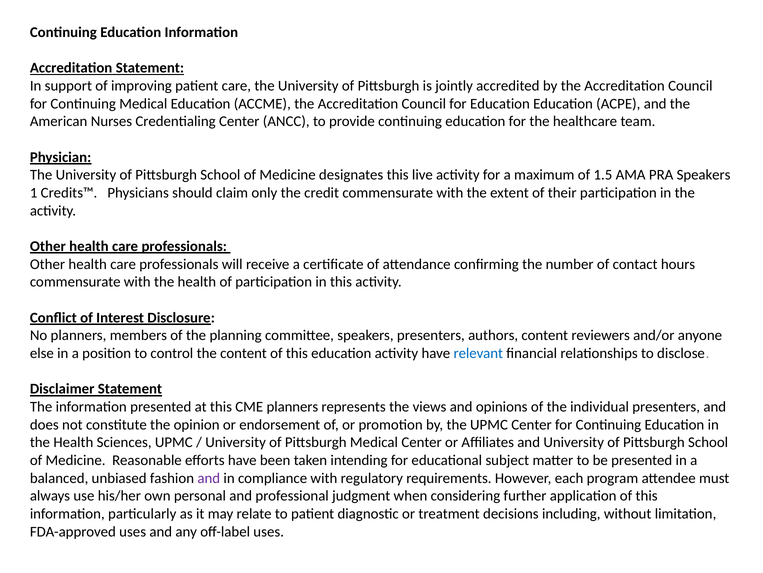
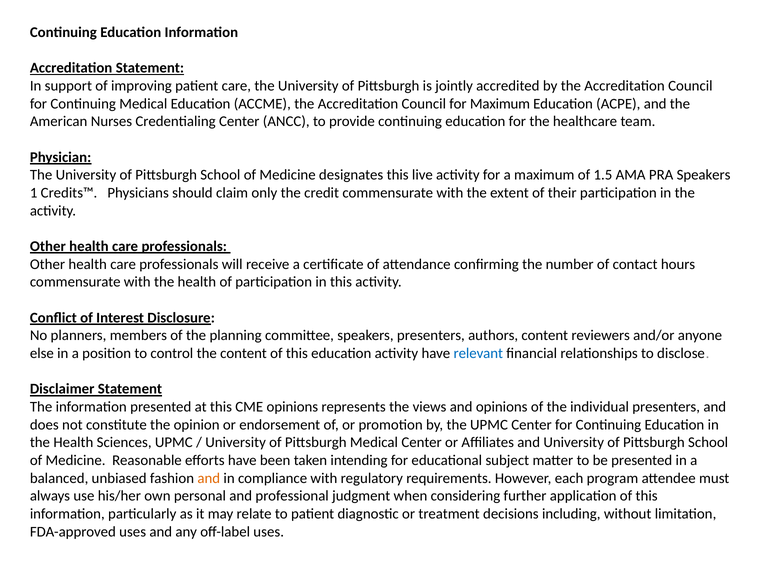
for Education: Education -> Maximum
CME planners: planners -> opinions
and at (209, 478) colour: purple -> orange
